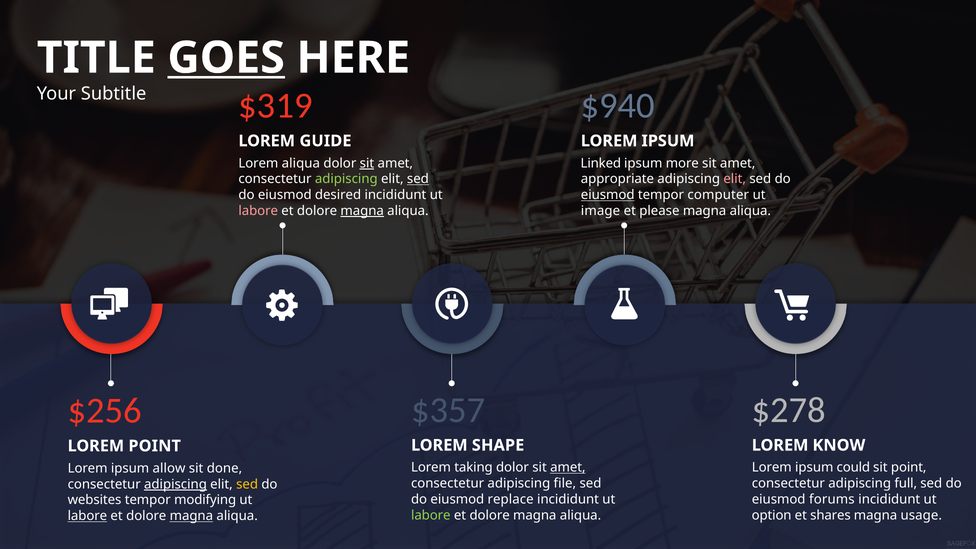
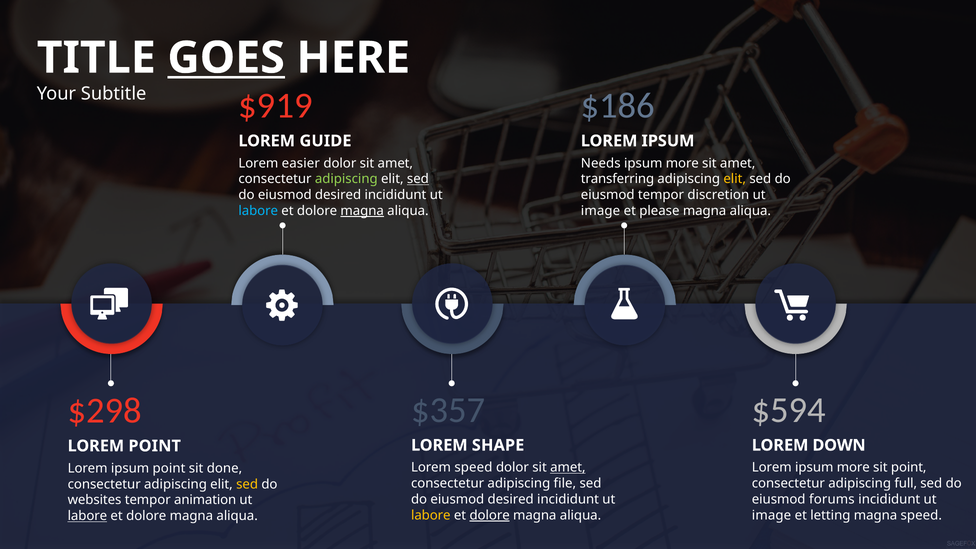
$319: $319 -> $919
$940: $940 -> $186
Lorem aliqua: aliqua -> easier
sit at (367, 163) underline: present -> none
Linked: Linked -> Needs
appropriate: appropriate -> transferring
elit at (735, 179) colour: pink -> yellow
eiusmod at (608, 195) underline: present -> none
computer: computer -> discretion
labore at (258, 211) colour: pink -> light blue
$278: $278 -> $594
$256: $256 -> $298
KNOW: KNOW -> DOWN
Lorem taking: taking -> speed
Lorem ipsum could: could -> more
ipsum allow: allow -> point
adipiscing at (175, 484) underline: present -> none
replace at (511, 499): replace -> desired
modifying: modifying -> animation
labore at (431, 515) colour: light green -> yellow
dolore at (490, 515) underline: none -> present
option at (772, 515): option -> image
shares: shares -> letting
magna usage: usage -> speed
magna at (191, 516) underline: present -> none
